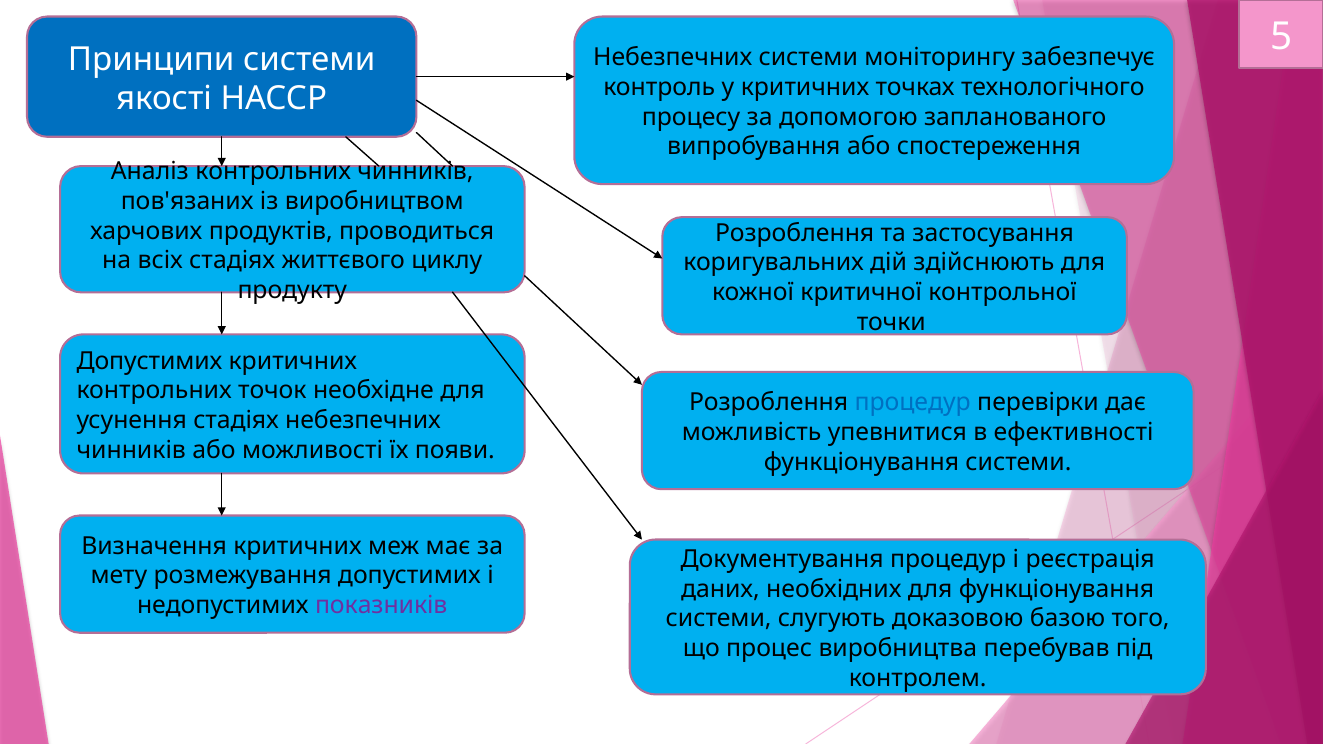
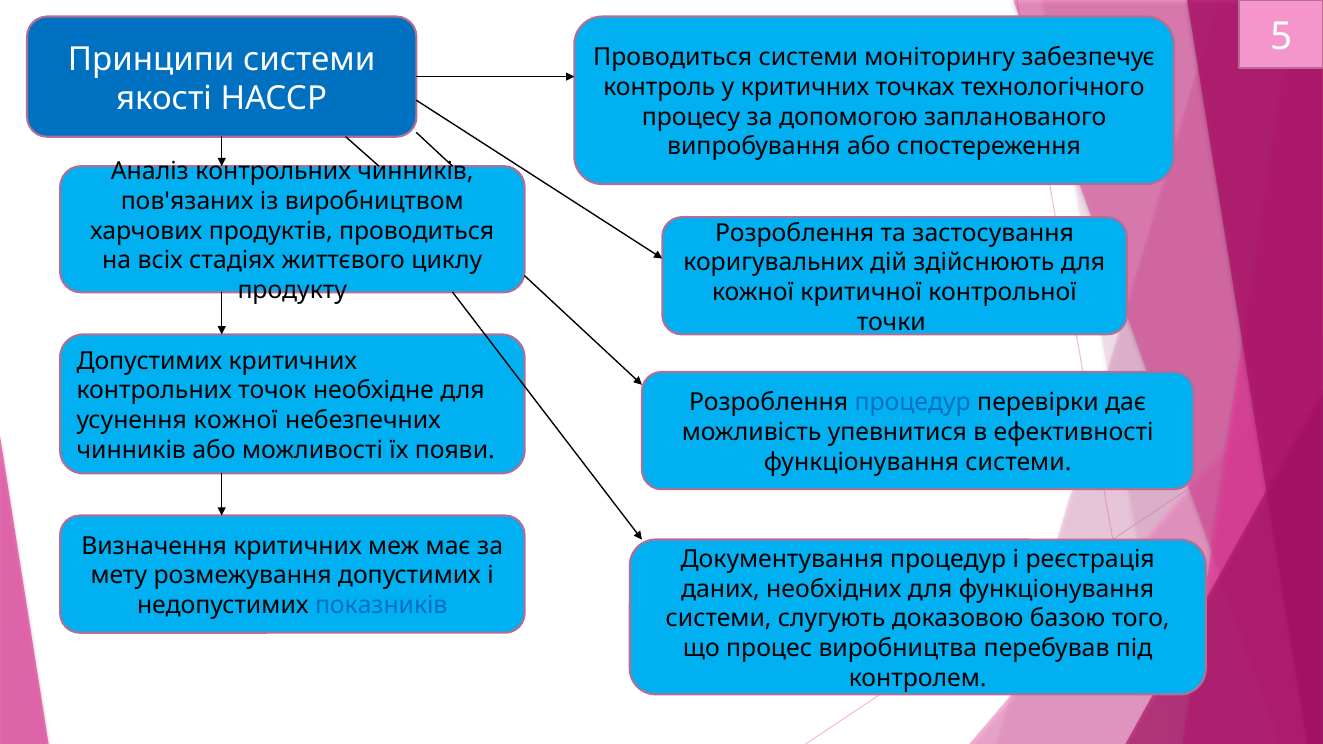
Небезпечних at (673, 57): Небезпечних -> Проводиться
усунення стадіях: стадіях -> кожної
показників colour: purple -> blue
